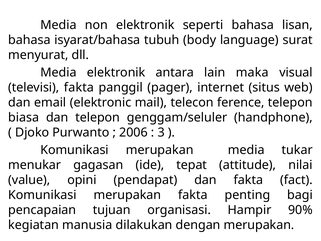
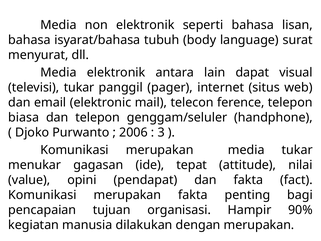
maka: maka -> dapat
televisi fakta: fakta -> tukar
